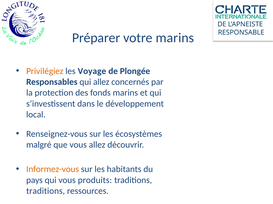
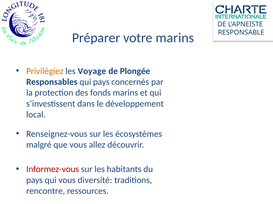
qui allez: allez -> pays
Informez-vous colour: orange -> red
produits: produits -> diversité
traditions at (46, 192): traditions -> rencontre
